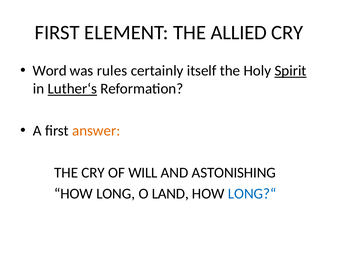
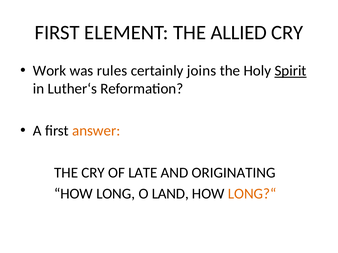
Word: Word -> Work
itself: itself -> joins
Luther‘s underline: present -> none
WILL: WILL -> LATE
ASTONISHING: ASTONISHING -> ORIGINATING
LONG?“ colour: blue -> orange
